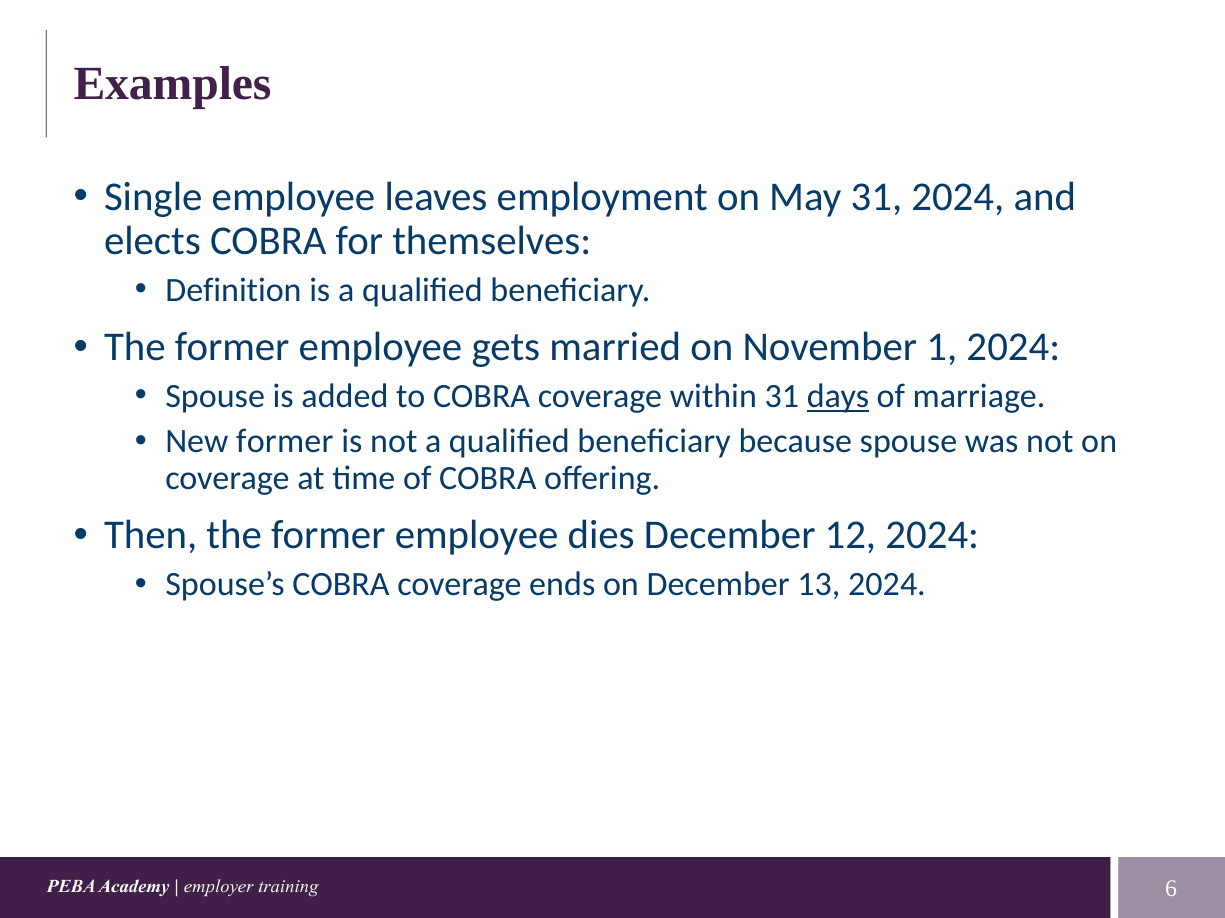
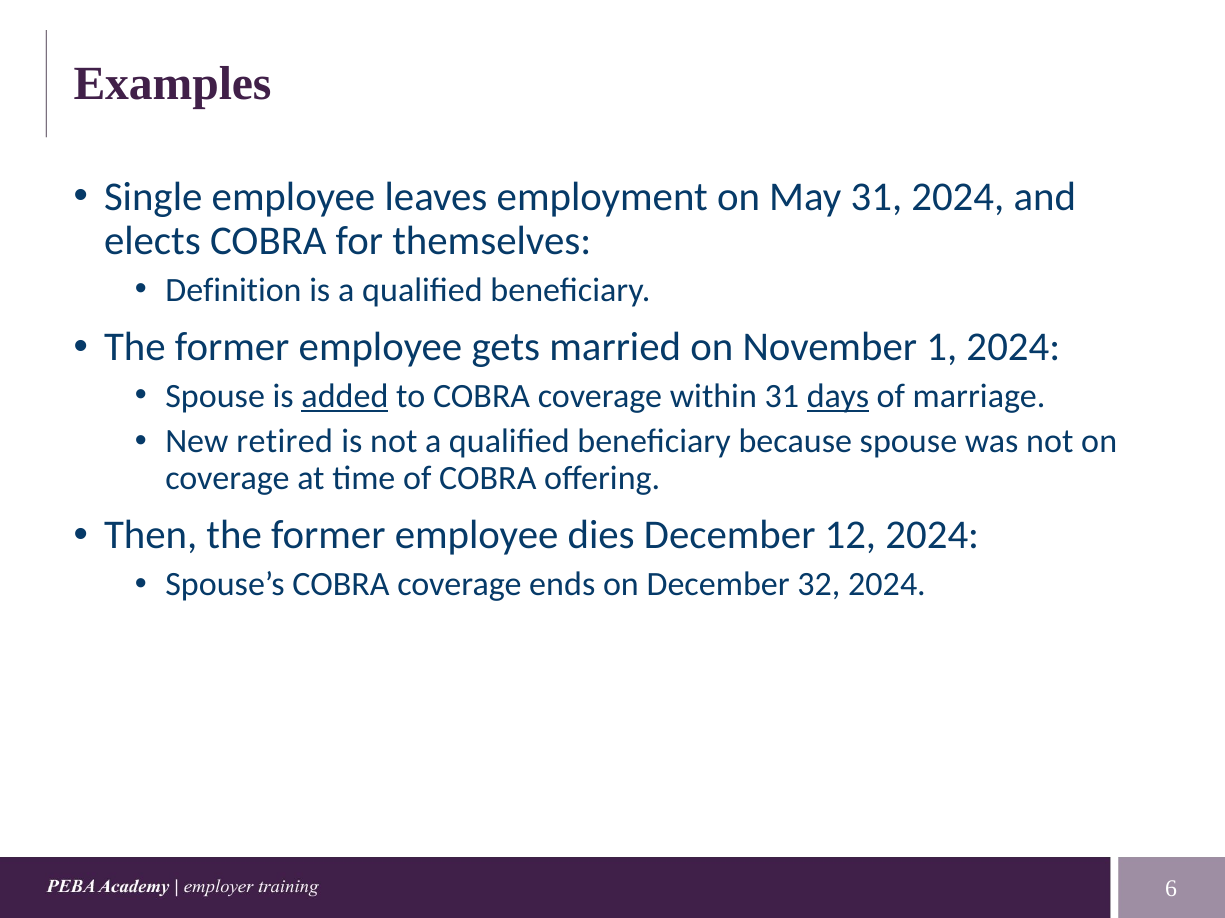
added underline: none -> present
New former: former -> retired
13: 13 -> 32
